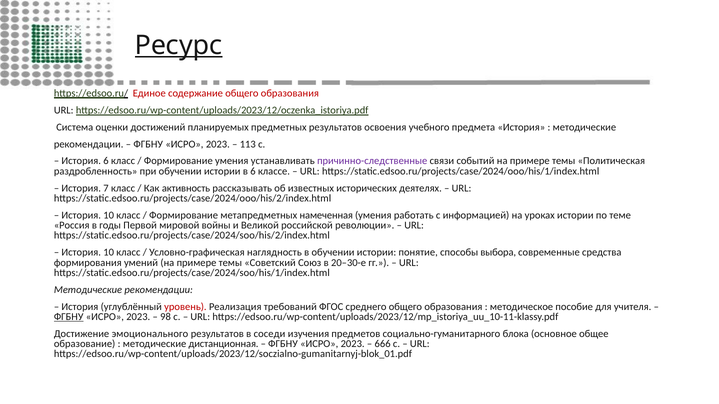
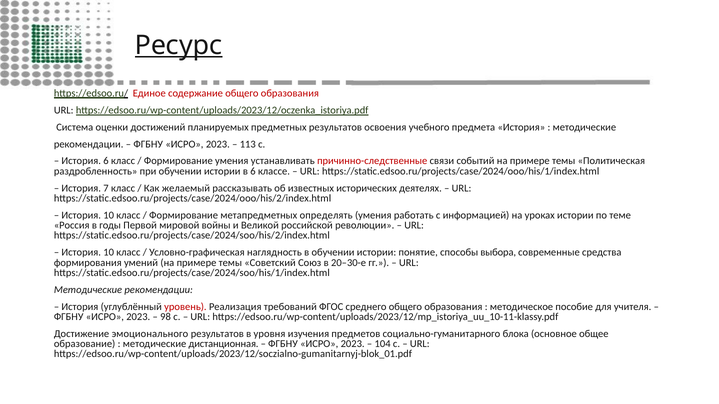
причинно-следственные colour: purple -> red
активность: активность -> желаемый
намеченная: намеченная -> определять
ФГБНУ at (69, 317) underline: present -> none
соседи: соседи -> уровня
666: 666 -> 104
